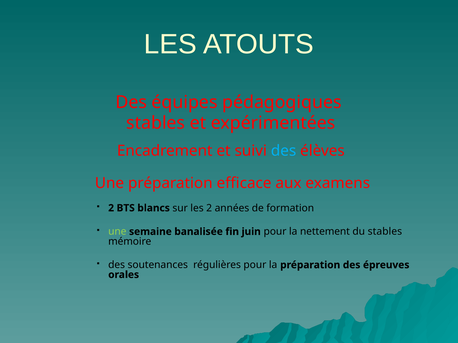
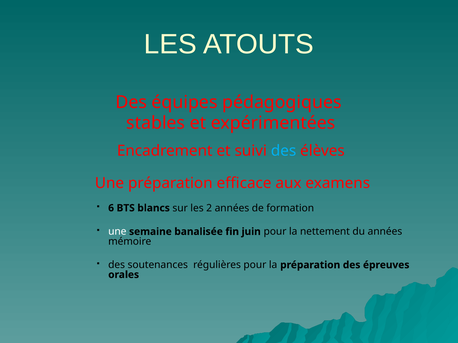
2 at (111, 208): 2 -> 6
une at (117, 232) colour: light green -> white
du stables: stables -> années
